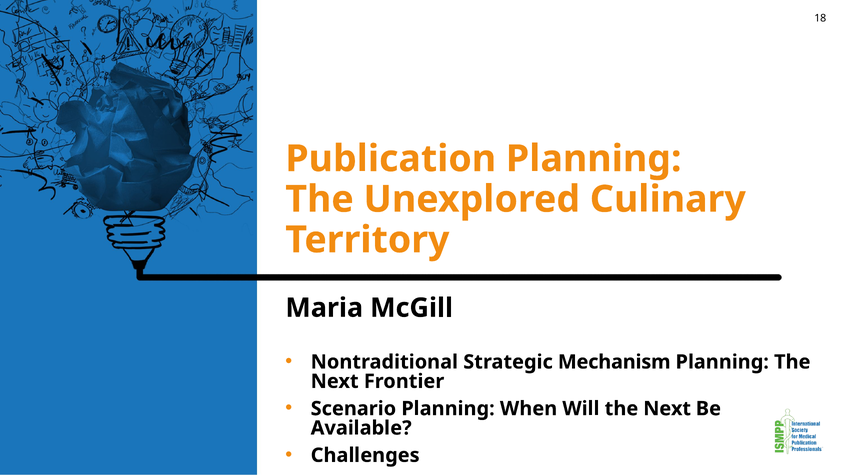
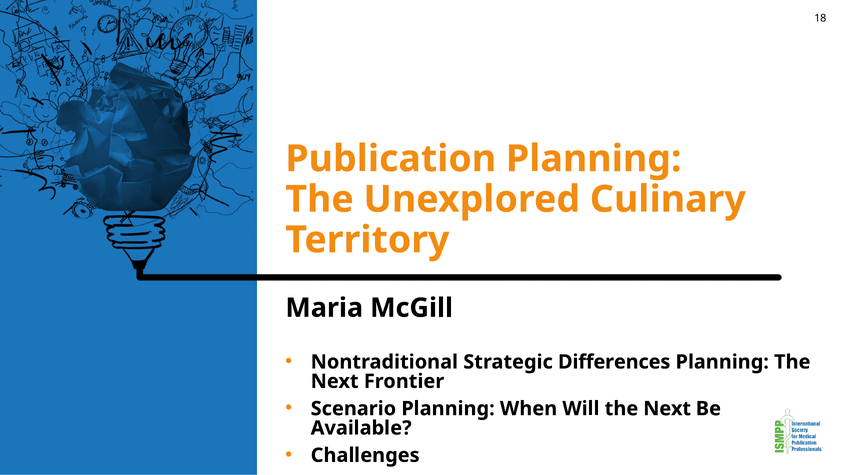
Mechanism: Mechanism -> Differences
